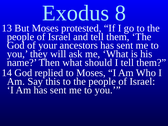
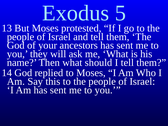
8: 8 -> 5
